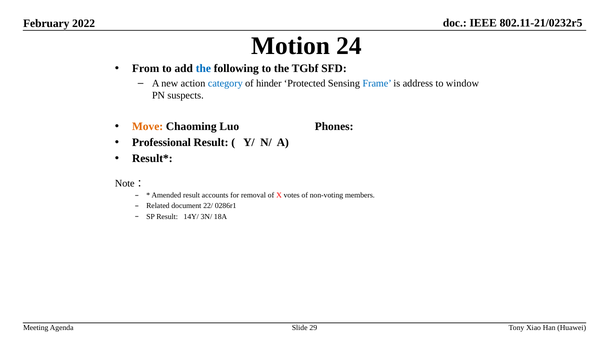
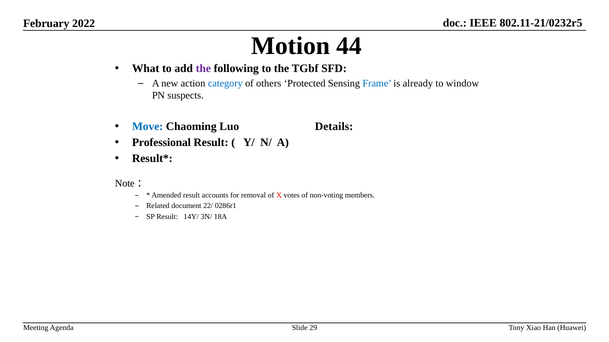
24: 24 -> 44
From: From -> What
the at (203, 69) colour: blue -> purple
hinder: hinder -> others
address: address -> already
Move colour: orange -> blue
Phones: Phones -> Details
